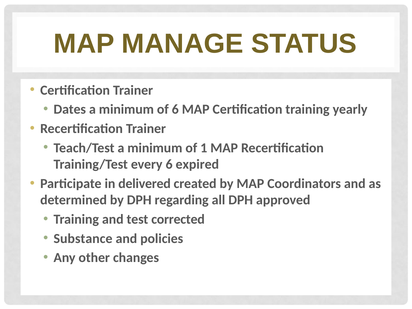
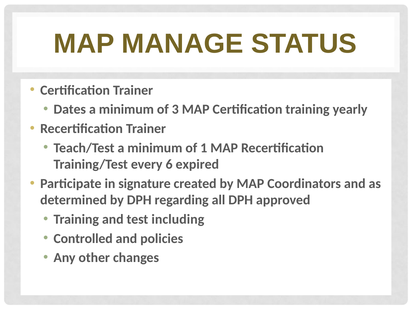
of 6: 6 -> 3
delivered: delivered -> signature
corrected: corrected -> including
Substance: Substance -> Controlled
